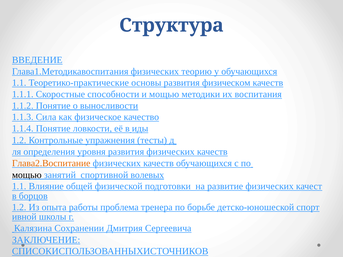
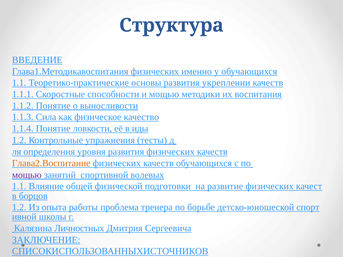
теорию: теорию -> именно
физическом: физическом -> укреплении
мощью at (27, 175) colour: black -> purple
Сохранении: Сохранении -> Личностных
